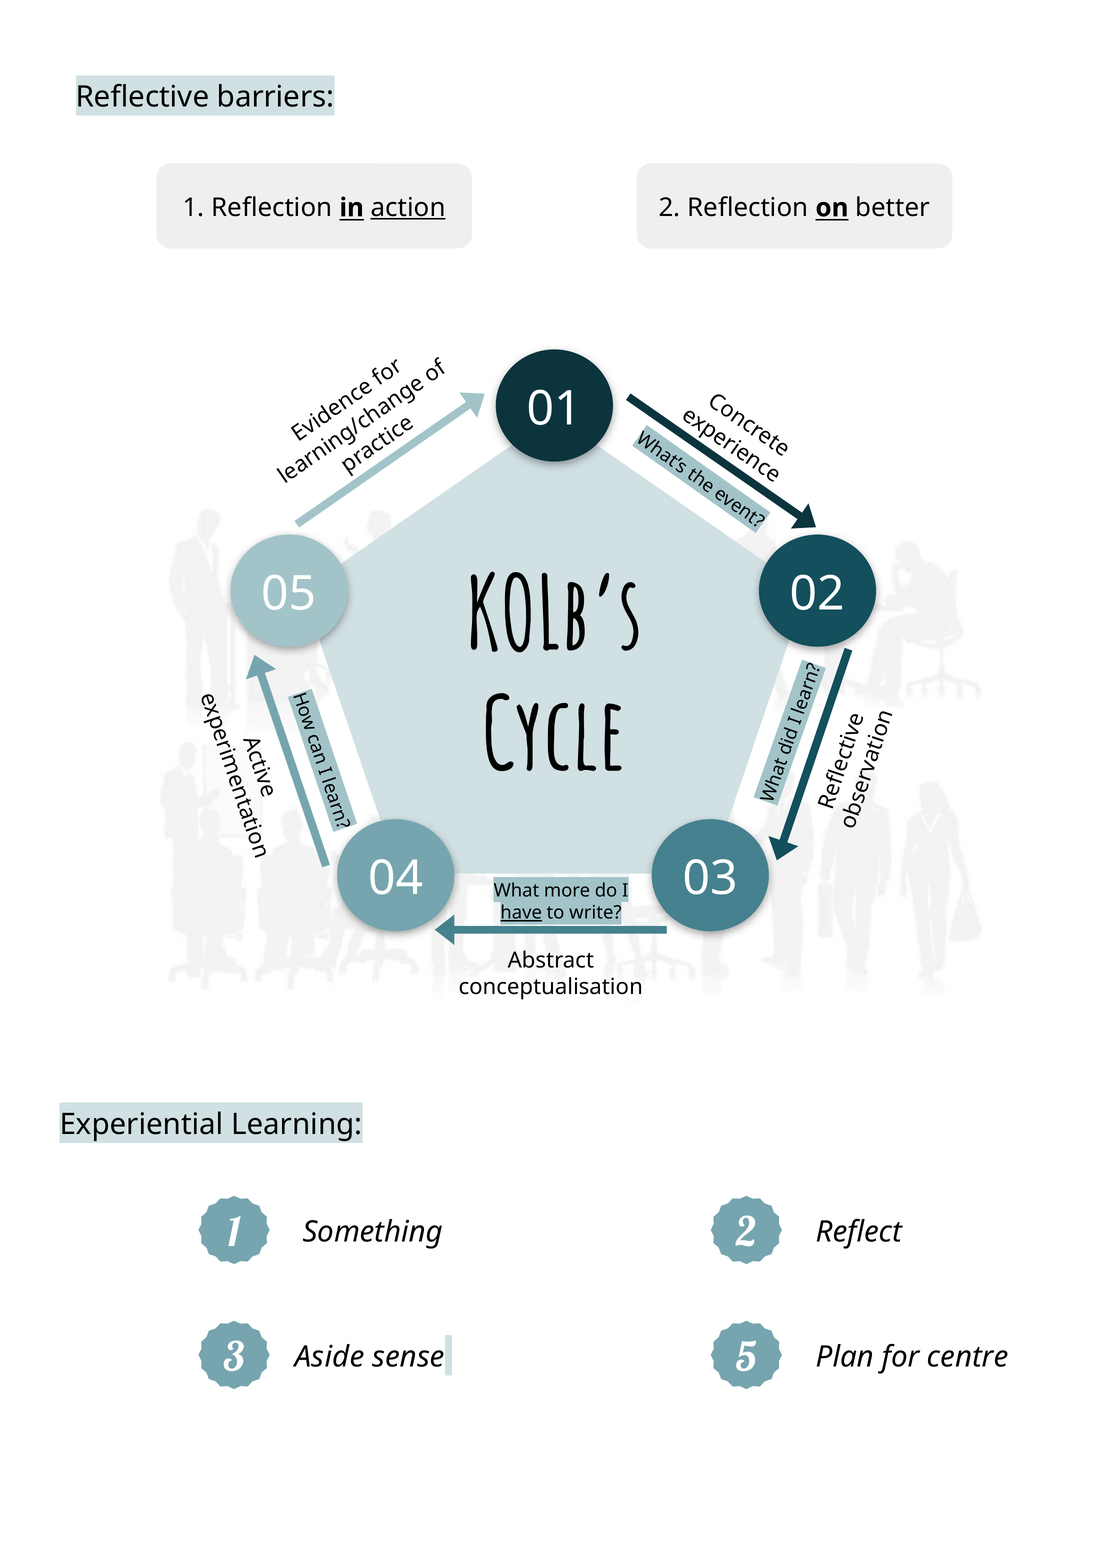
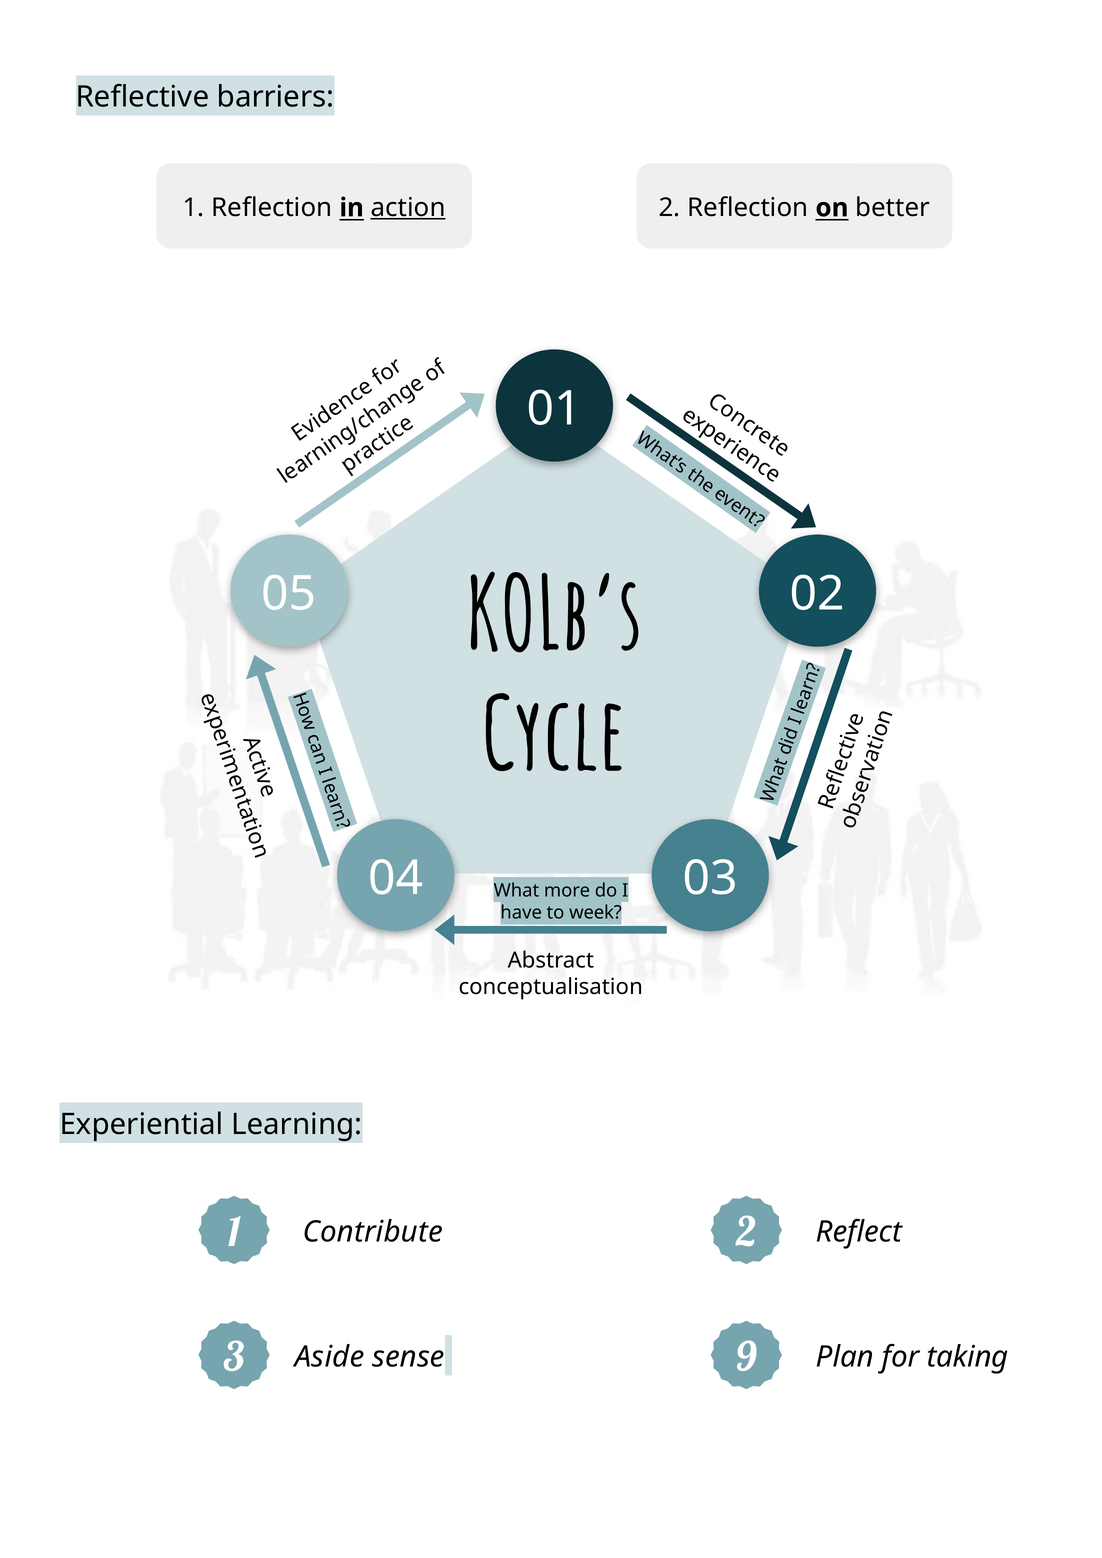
have underline: present -> none
write: write -> week
Something: Something -> Contribute
5: 5 -> 9
centre: centre -> taking
